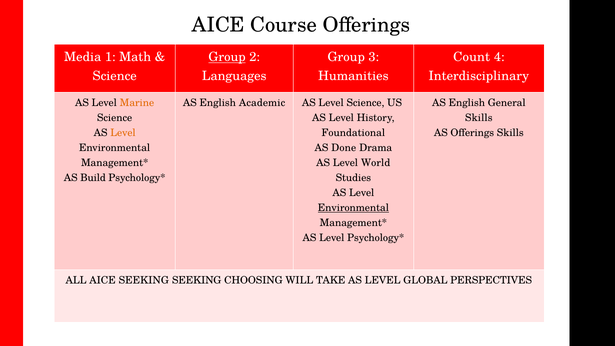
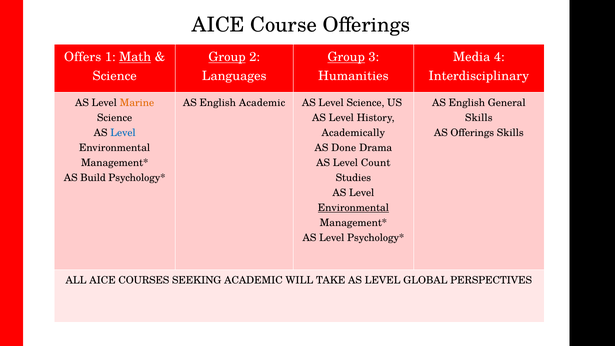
Media: Media -> Offers
Math underline: none -> present
Group at (346, 57) underline: none -> present
Count: Count -> Media
Level at (123, 133) colour: orange -> blue
Foundational: Foundational -> Academically
World: World -> Count
AICE SEEKING: SEEKING -> COURSES
SEEKING CHOOSING: CHOOSING -> ACADEMIC
